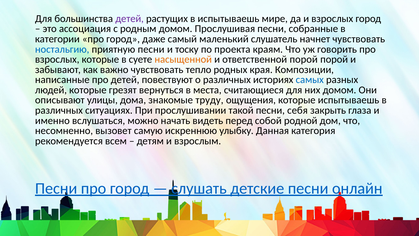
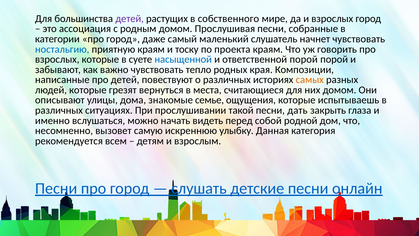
в испытываешь: испытываешь -> собственного
приятную песни: песни -> краям
насыщенной colour: orange -> blue
самых colour: blue -> orange
труду: труду -> семье
себя: себя -> дать
